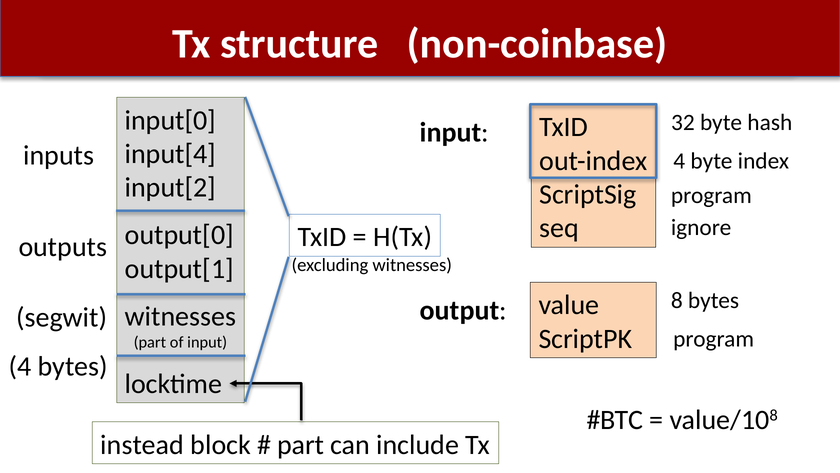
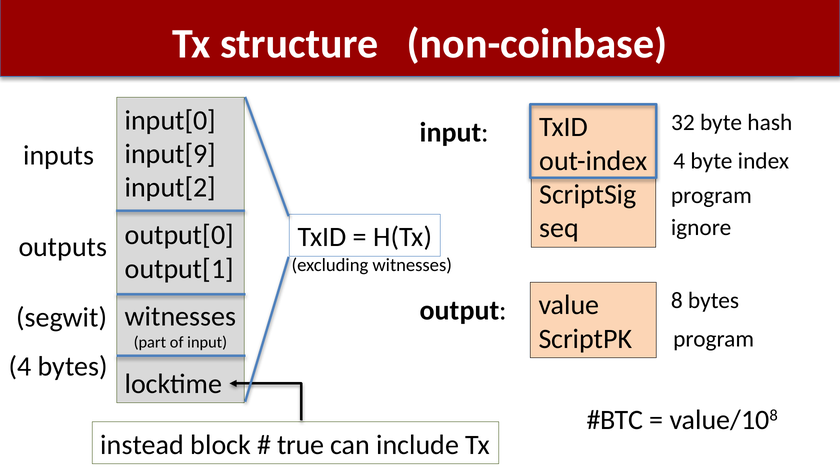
input[4: input[4 -> input[9
part at (301, 444): part -> true
